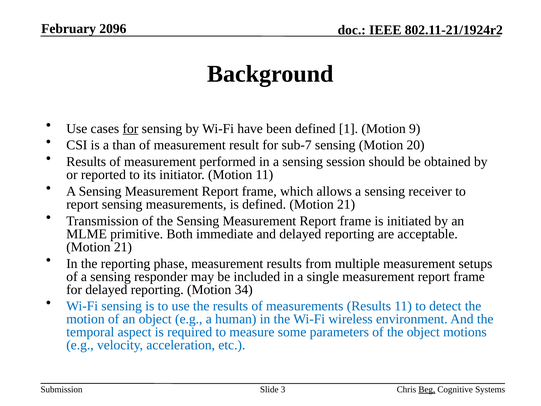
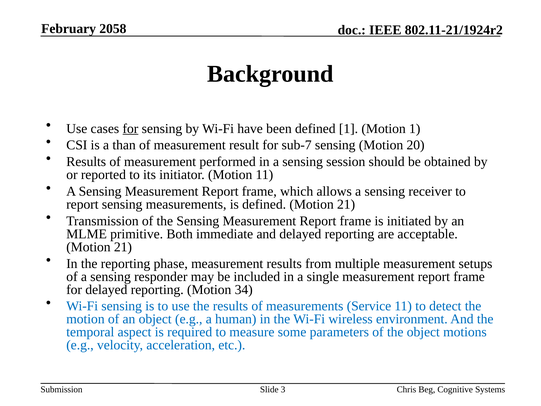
2096: 2096 -> 2058
Motion 9: 9 -> 1
measurements Results: Results -> Service
Beg underline: present -> none
